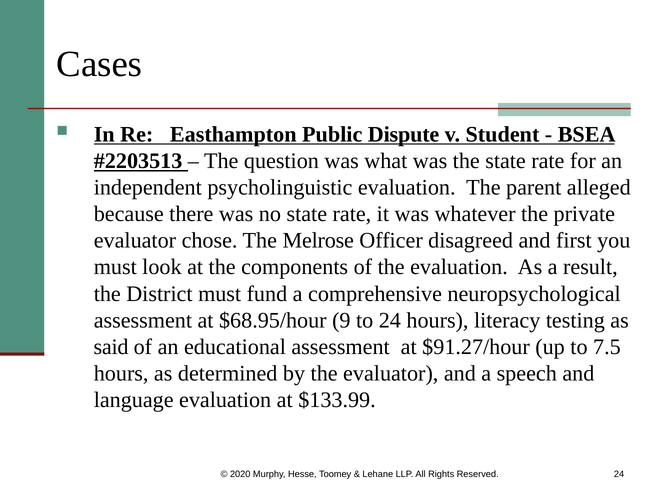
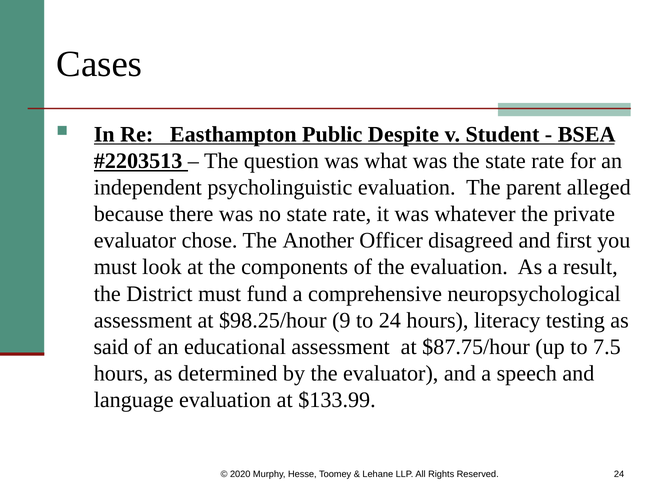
Dispute: Dispute -> Despite
Melrose: Melrose -> Another
$68.95/hour: $68.95/hour -> $98.25/hour
$91.27/hour: $91.27/hour -> $87.75/hour
